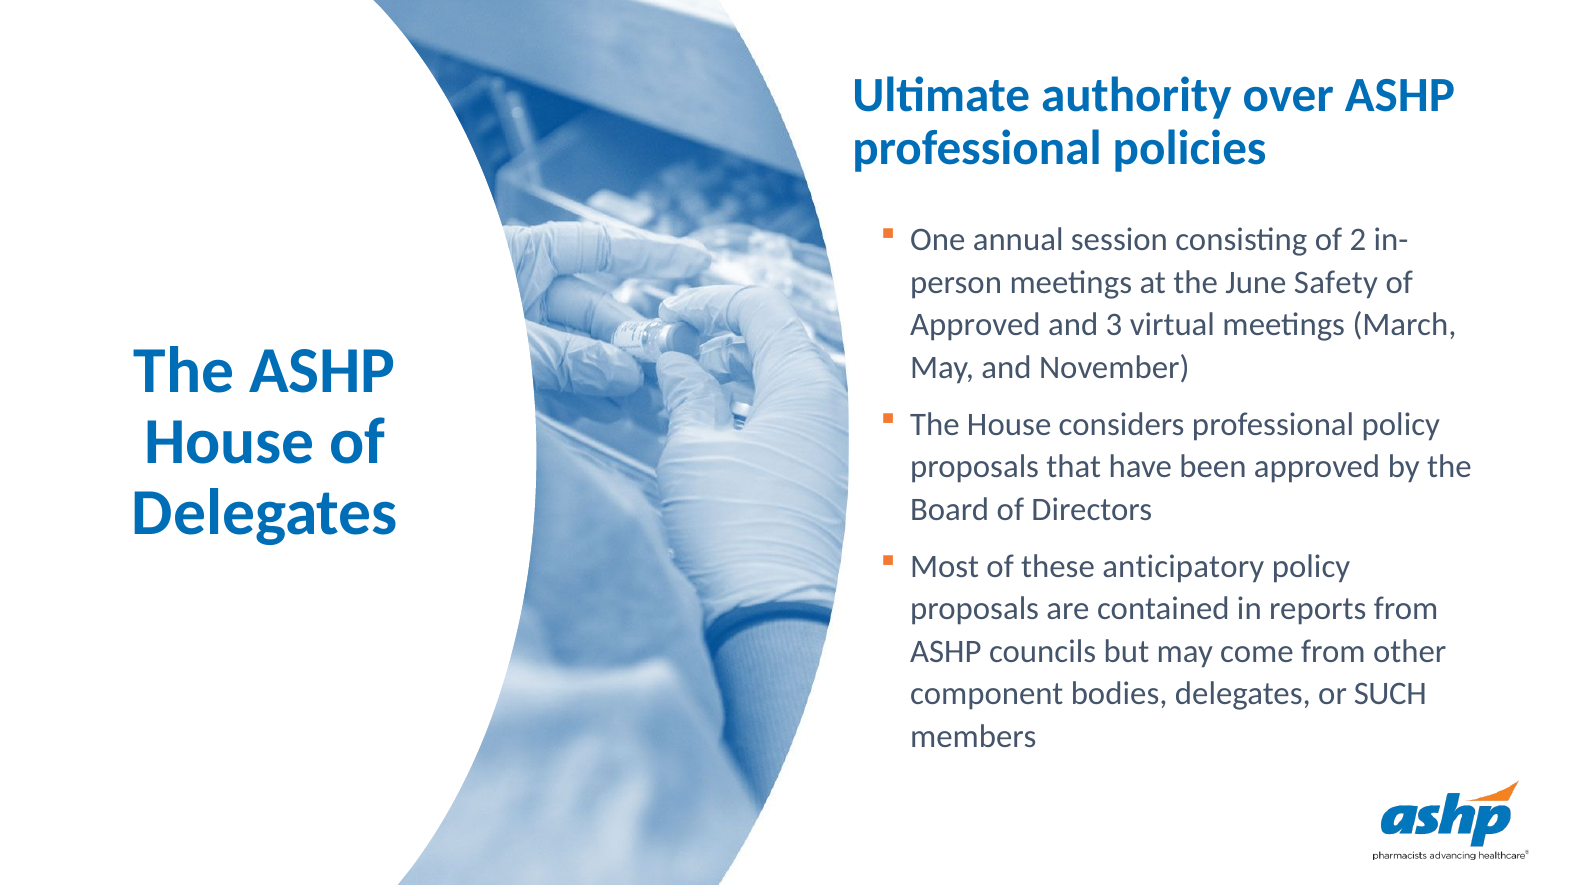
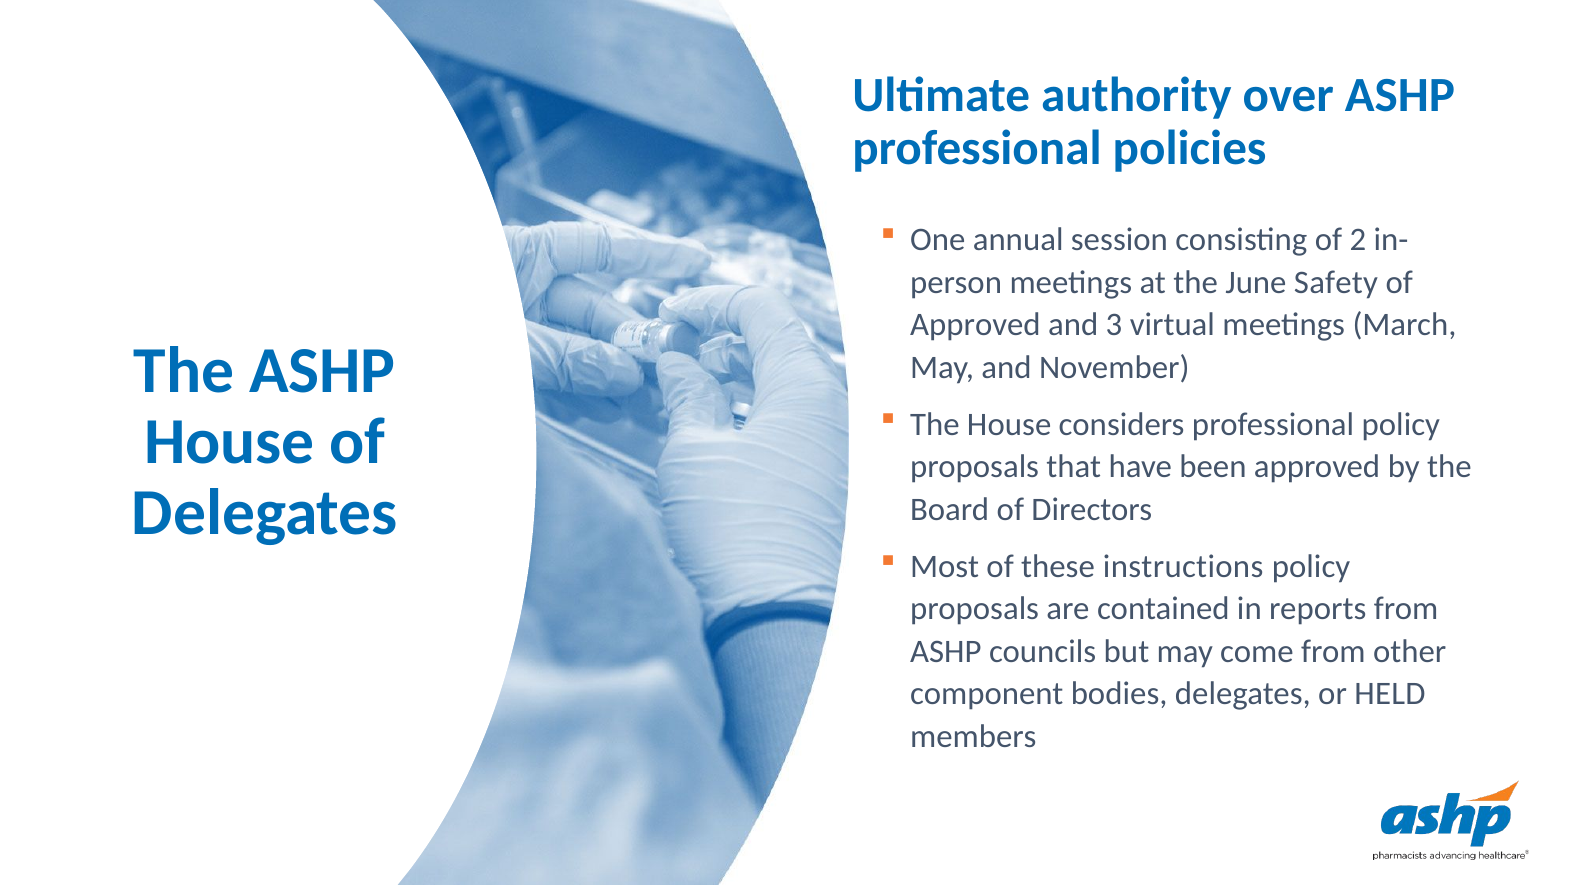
anticipatory: anticipatory -> instructions
SUCH: SUCH -> HELD
